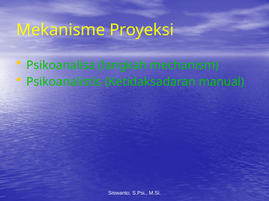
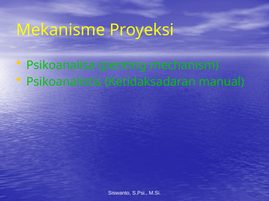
langkah: langkah -> penting
